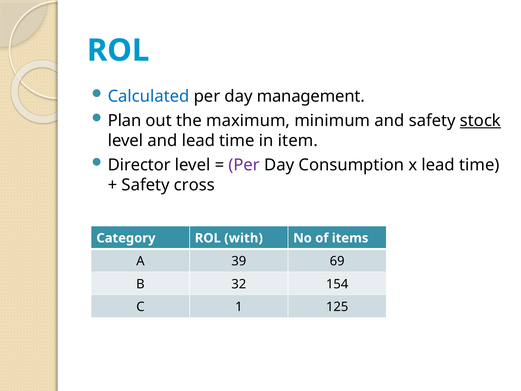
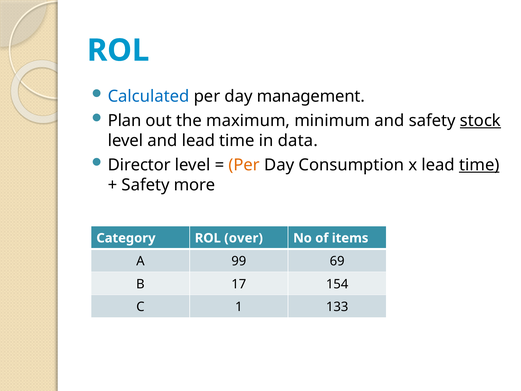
item: item -> data
Per at (244, 165) colour: purple -> orange
time at (479, 165) underline: none -> present
cross: cross -> more
with: with -> over
39: 39 -> 99
32: 32 -> 17
125: 125 -> 133
